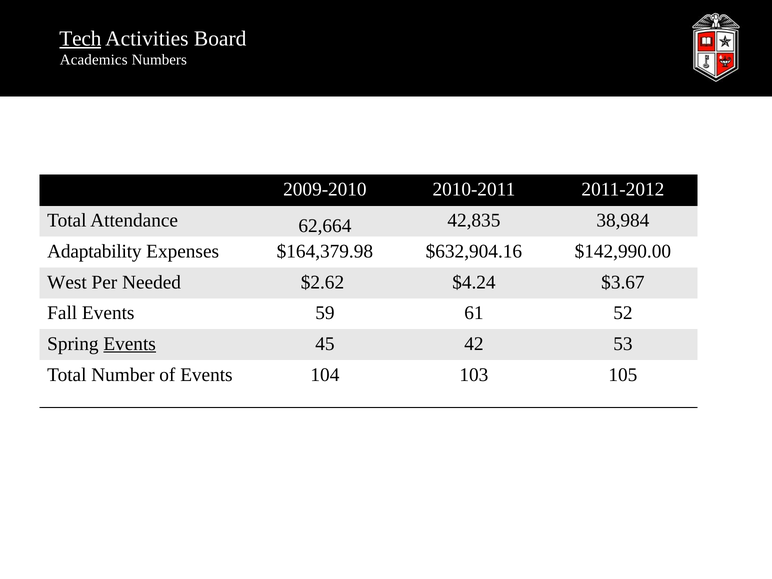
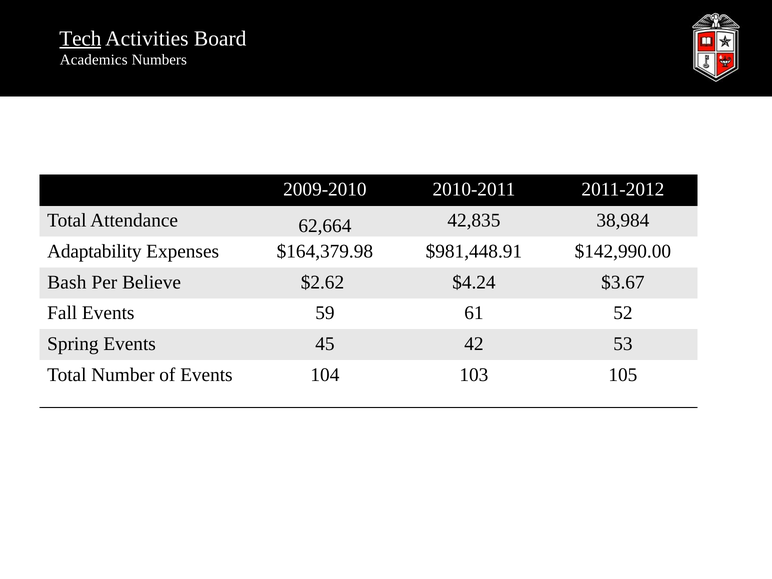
$632,904.16: $632,904.16 -> $981,448.91
West: West -> Bash
Needed: Needed -> Believe
Events at (130, 344) underline: present -> none
